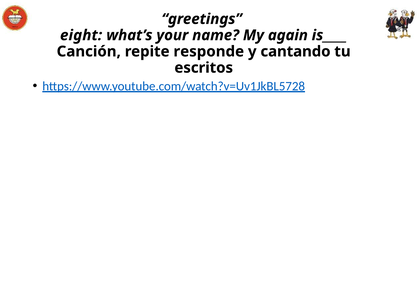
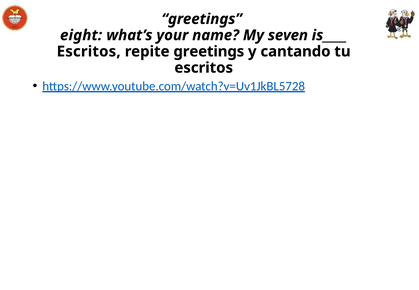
again: again -> seven
Canción at (89, 51): Canción -> Escritos
repite responde: responde -> greetings
